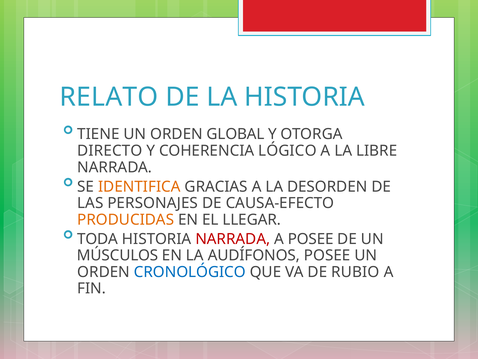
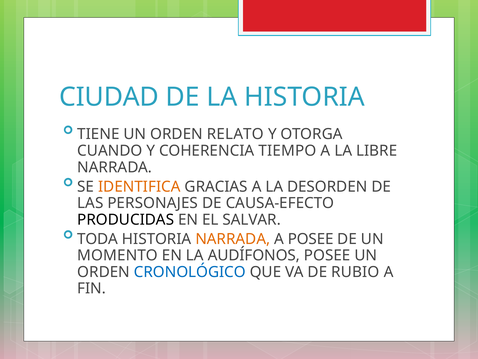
RELATO: RELATO -> CIUDAD
GLOBAL: GLOBAL -> RELATO
DIRECTO: DIRECTO -> CUANDO
LÓGICO: LÓGICO -> TIEMPO
PRODUCIDAS colour: orange -> black
LLEGAR: LLEGAR -> SALVAR
NARRADA at (233, 239) colour: red -> orange
MÚSCULOS: MÚSCULOS -> MOMENTO
